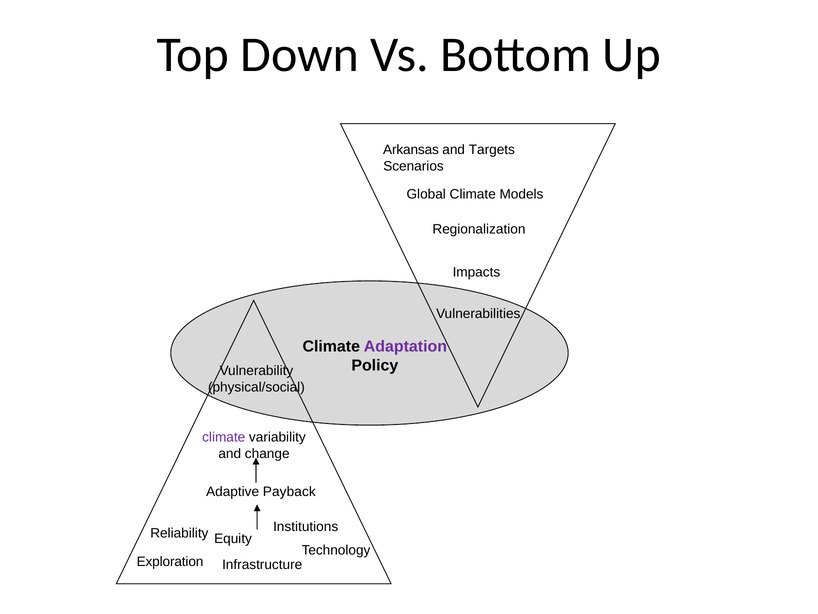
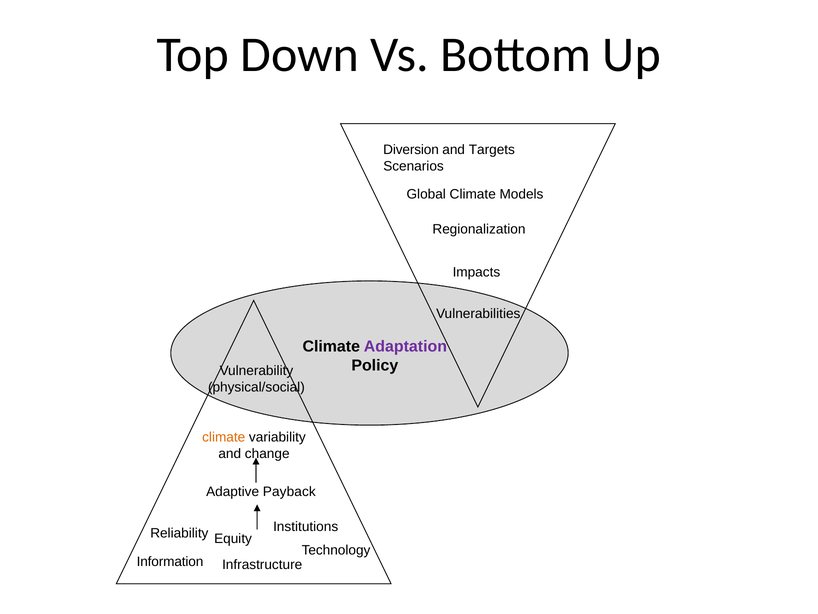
Arkansas: Arkansas -> Diversion
climate at (224, 437) colour: purple -> orange
Exploration: Exploration -> Information
